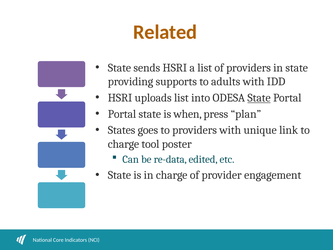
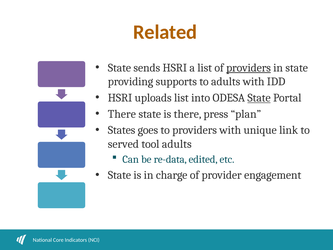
providers at (249, 68) underline: none -> present
Portal at (122, 114): Portal -> There
is when: when -> there
charge at (123, 144): charge -> served
tool poster: poster -> adults
